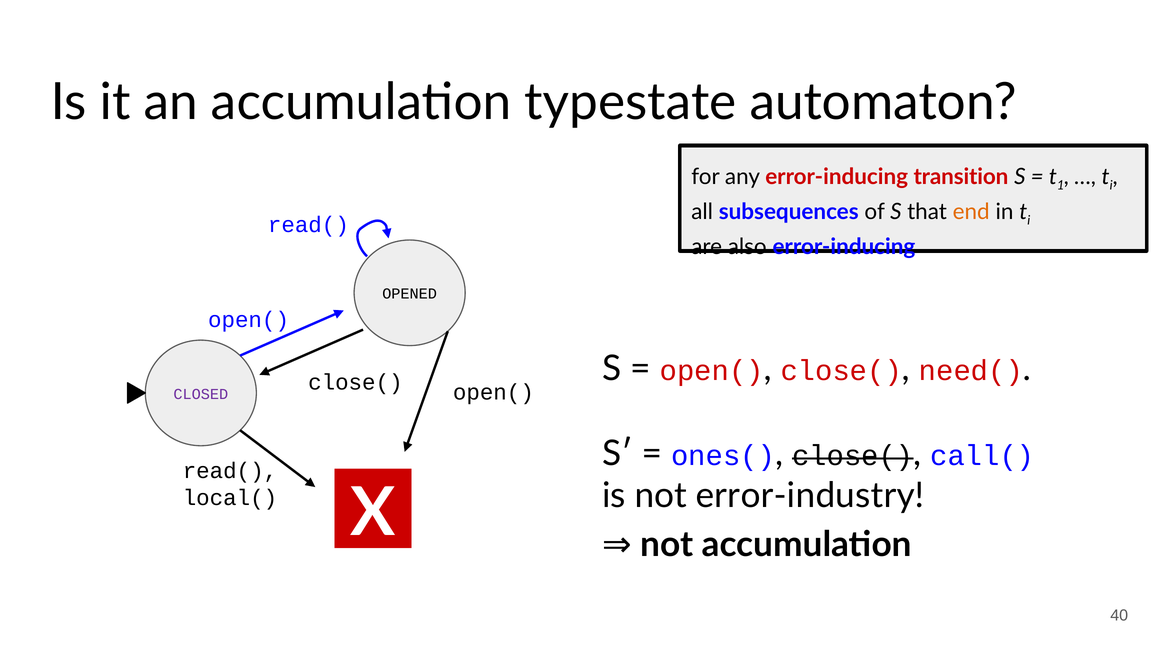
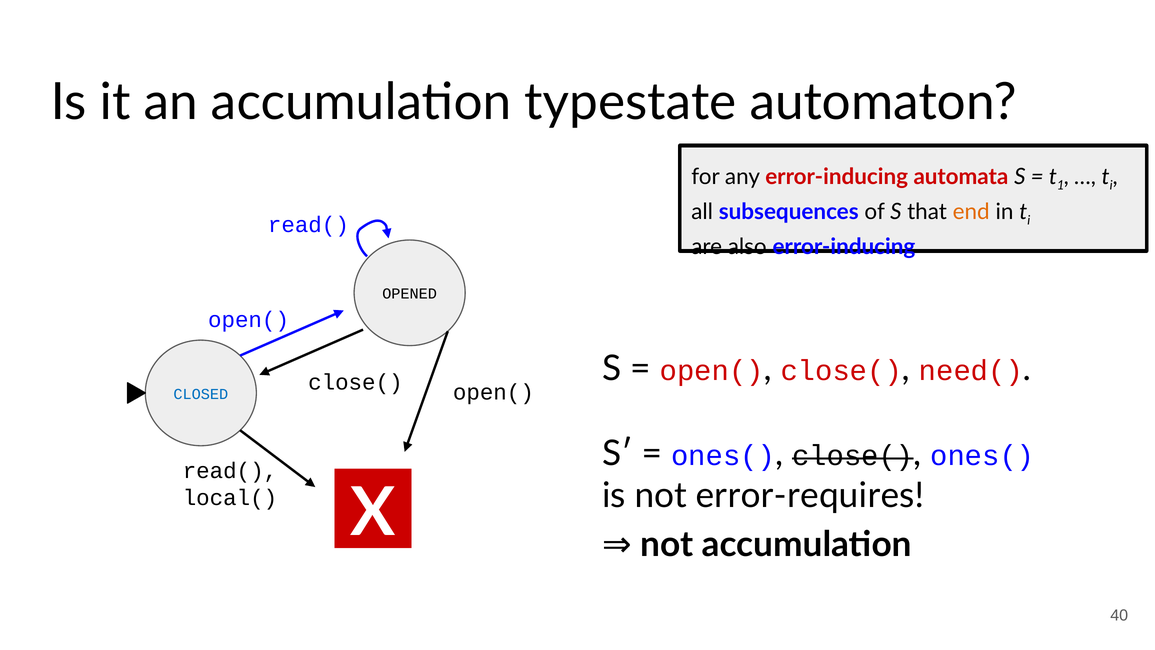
transition: transition -> automata
CLOSED colour: purple -> blue
call( at (982, 455): call( -> ones(
error-industry: error-industry -> error-requires
